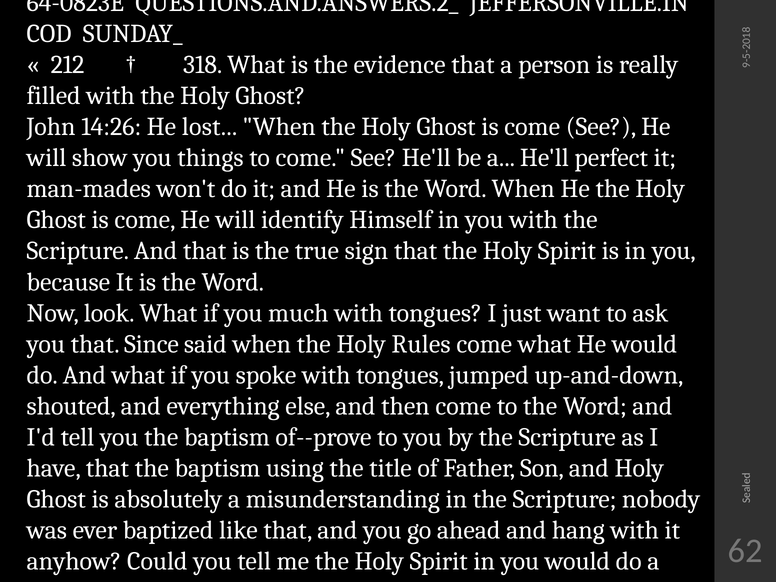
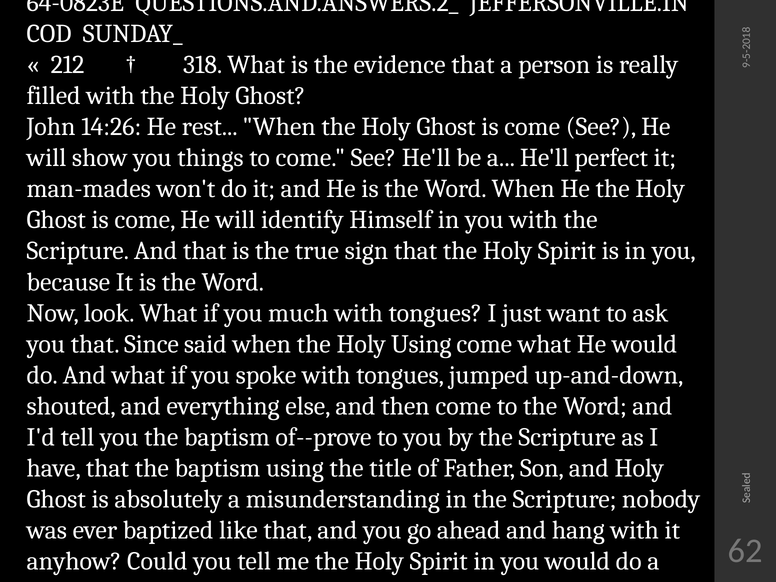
lost: lost -> rest
Holy Rules: Rules -> Using
